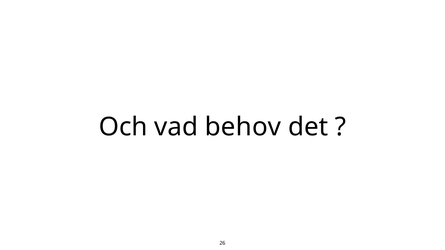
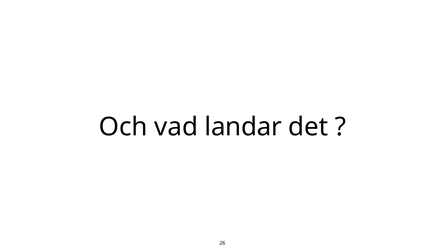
behov: behov -> landar
